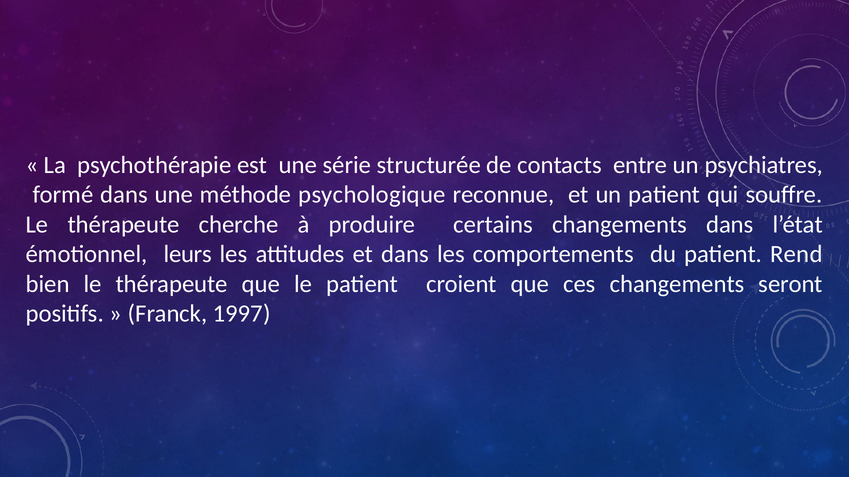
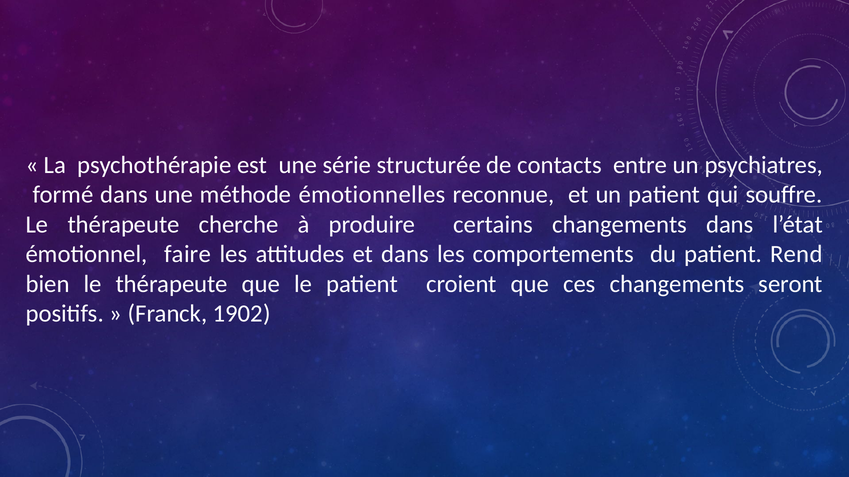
psychologique: psychologique -> émotionnelles
leurs: leurs -> faire
1997: 1997 -> 1902
